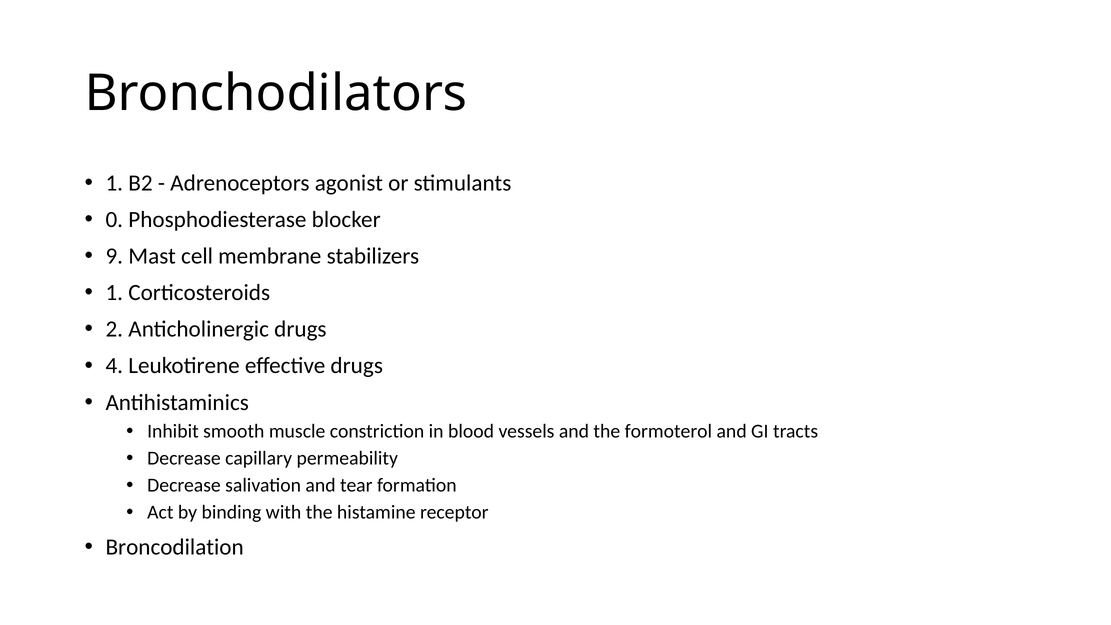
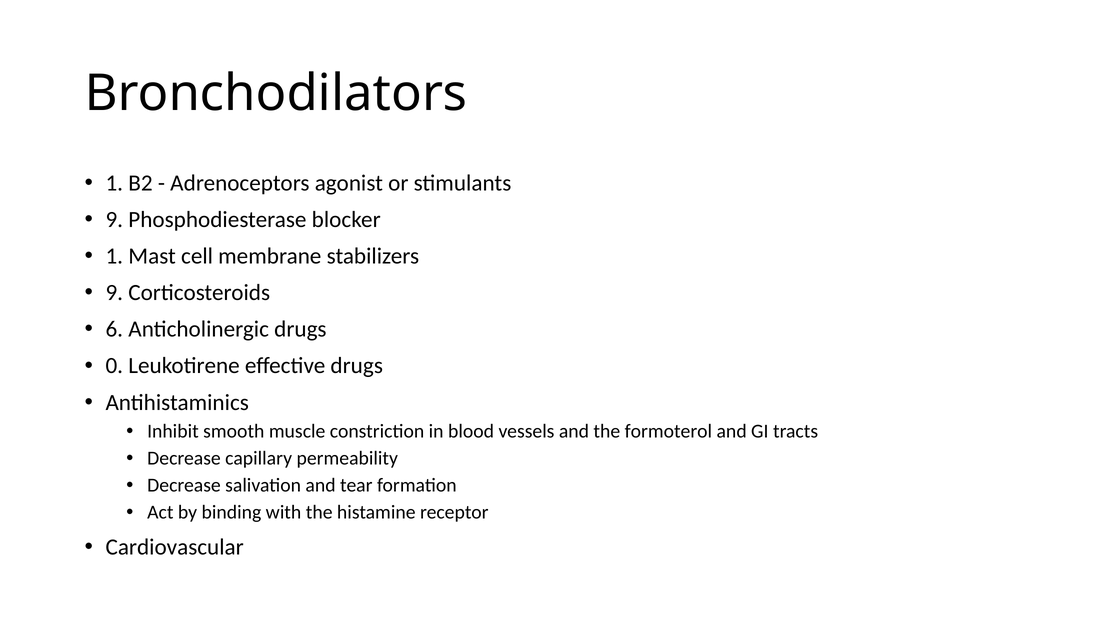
0 at (114, 219): 0 -> 9
9 at (114, 256): 9 -> 1
1 at (114, 293): 1 -> 9
2: 2 -> 6
4: 4 -> 0
Broncodilation: Broncodilation -> Cardiovascular
